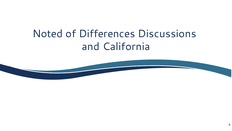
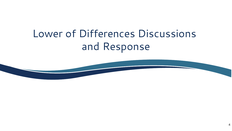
Noted: Noted -> Lower
California: California -> Response
